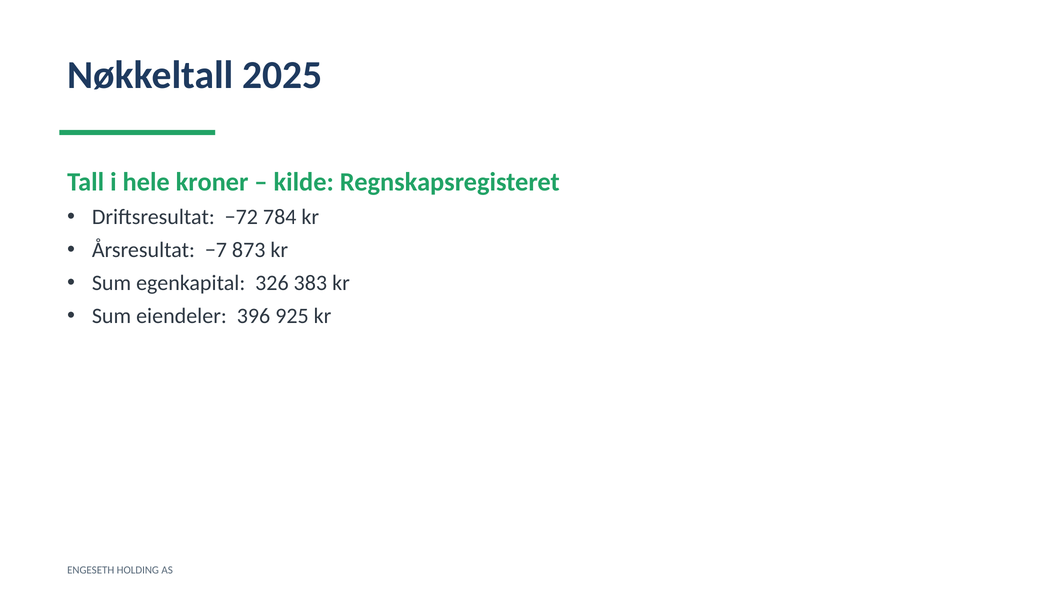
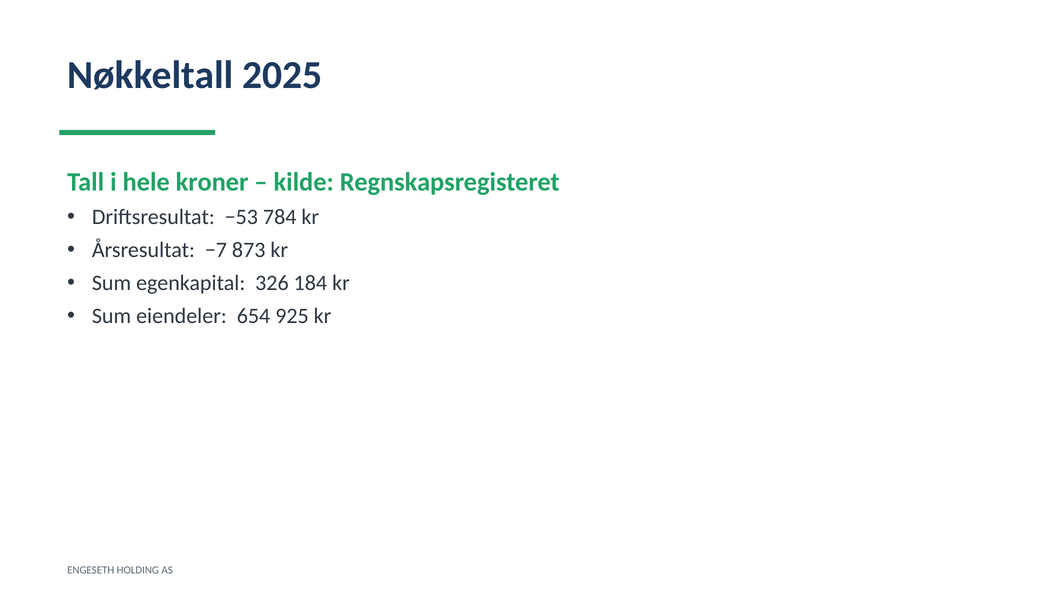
−72: −72 -> −53
383: 383 -> 184
396: 396 -> 654
